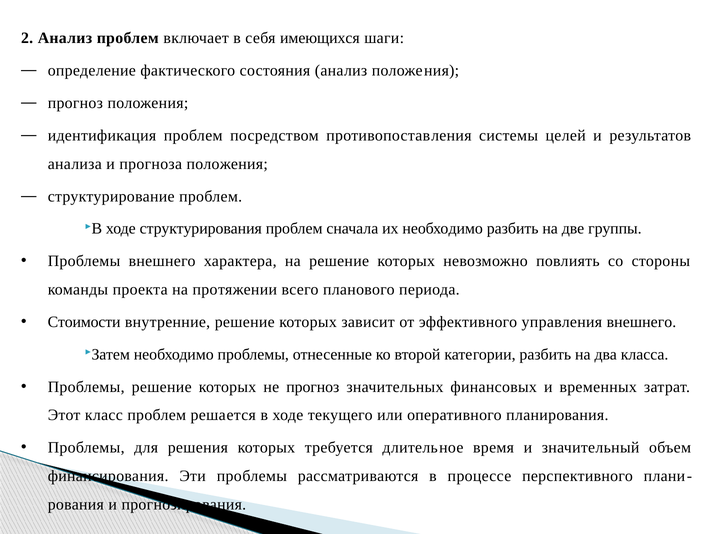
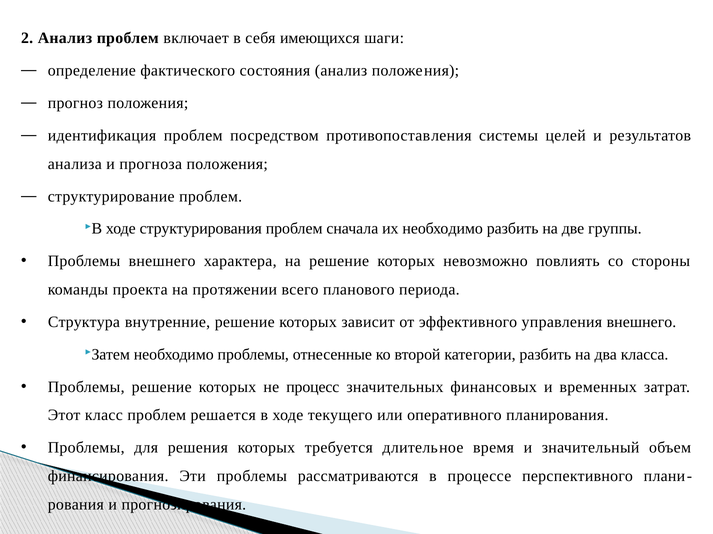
Стоимости: Стоимости -> Структура
не прогноз: прогноз -> процесс
